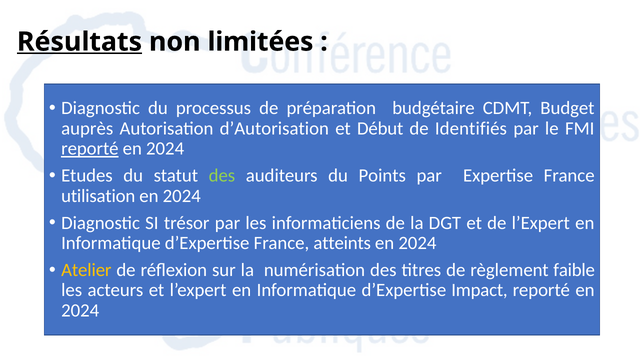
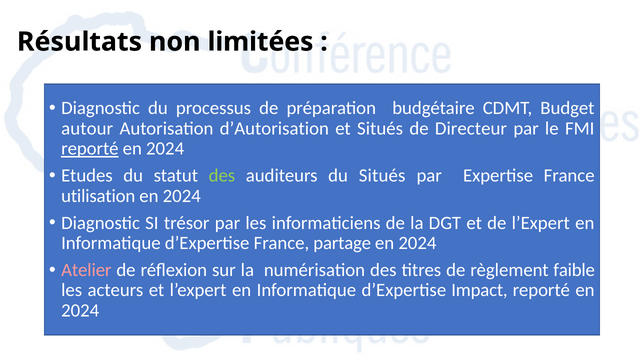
Résultats underline: present -> none
auprès: auprès -> autour
et Début: Début -> Situés
Identifiés: Identifiés -> Directeur
du Points: Points -> Situés
atteints: atteints -> partage
Atelier colour: yellow -> pink
